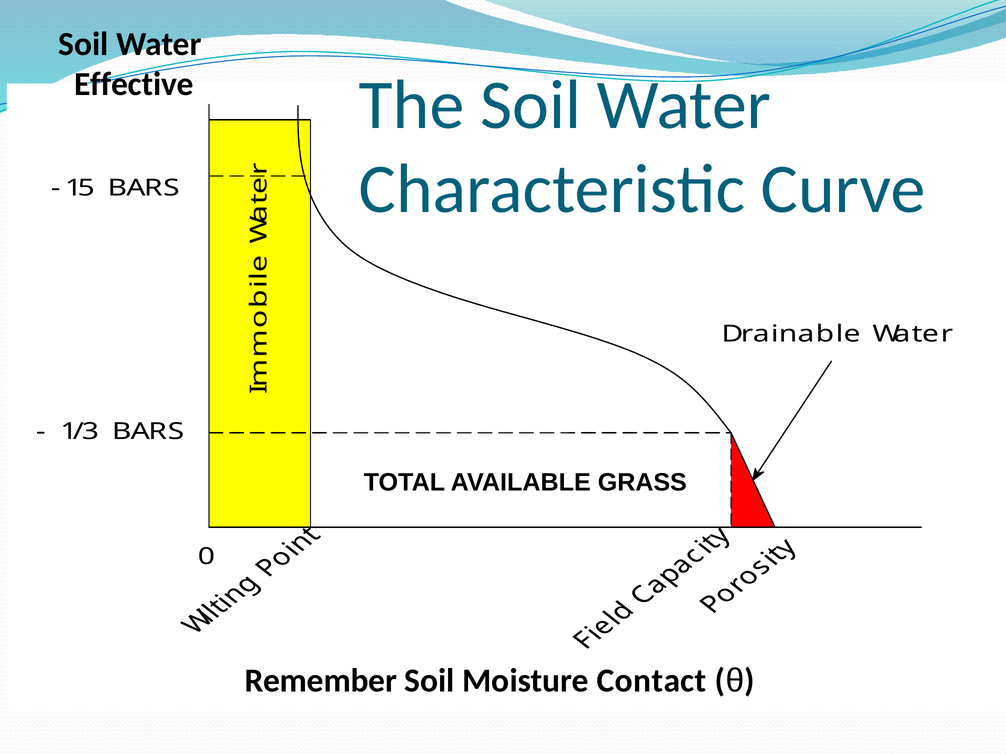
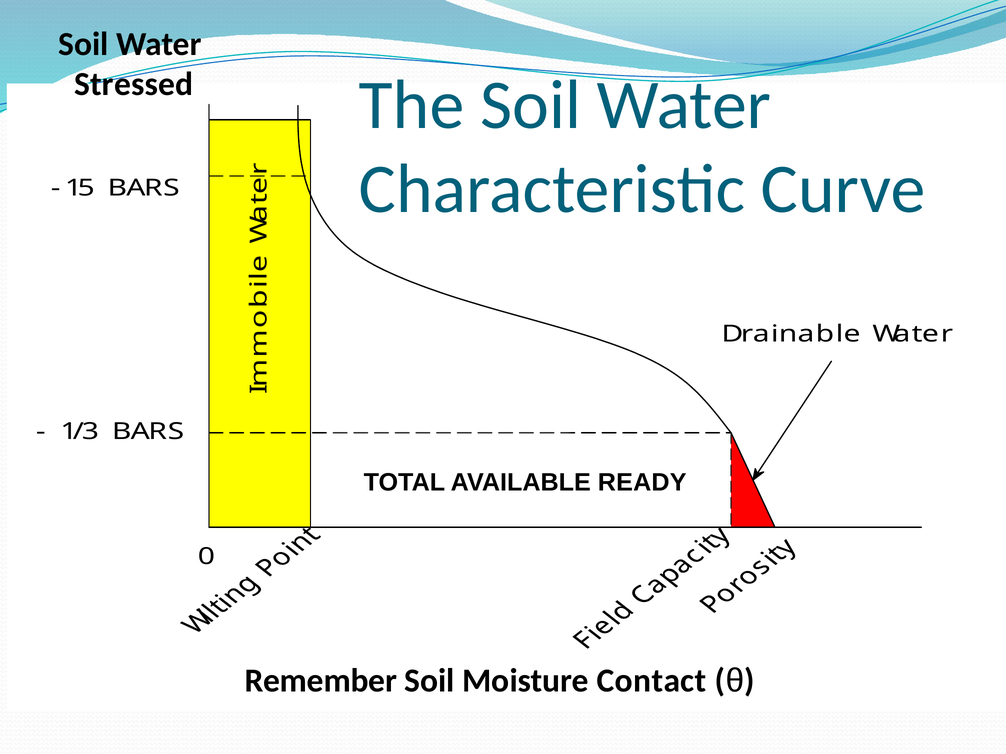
Effective: Effective -> Stressed
GRASS: GRASS -> READY
